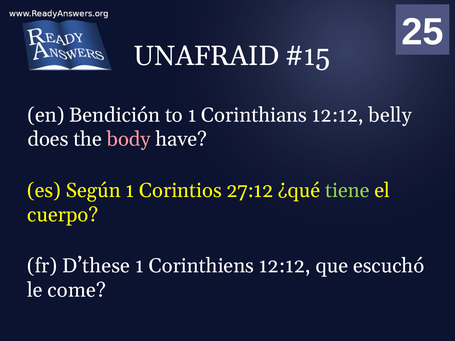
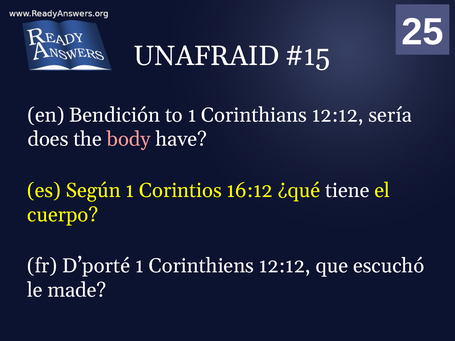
belly: belly -> sería
27:12: 27:12 -> 16:12
tiene colour: light green -> white
D’these: D’these -> D’porté
come: come -> made
